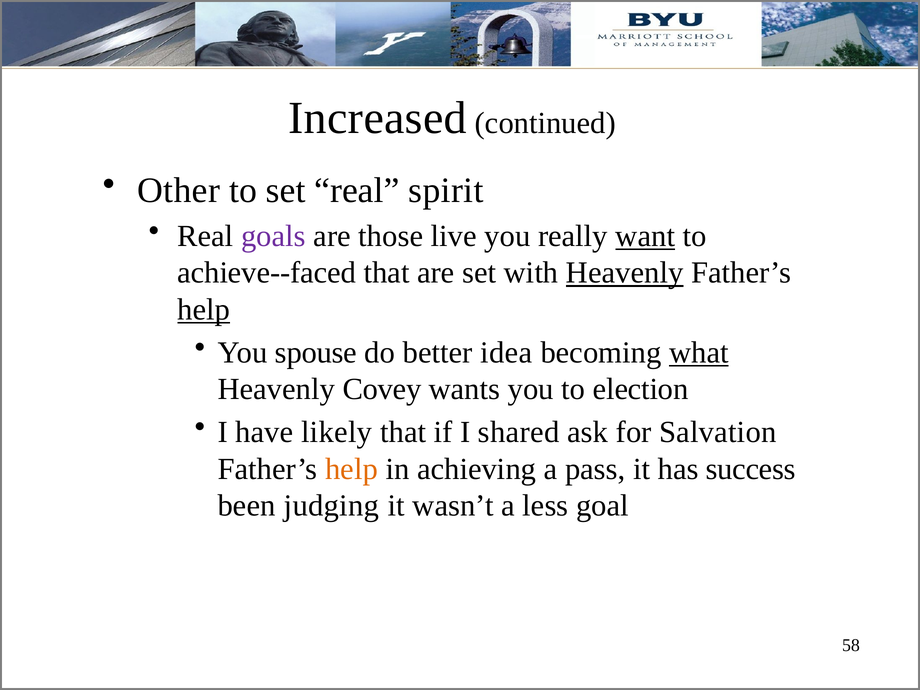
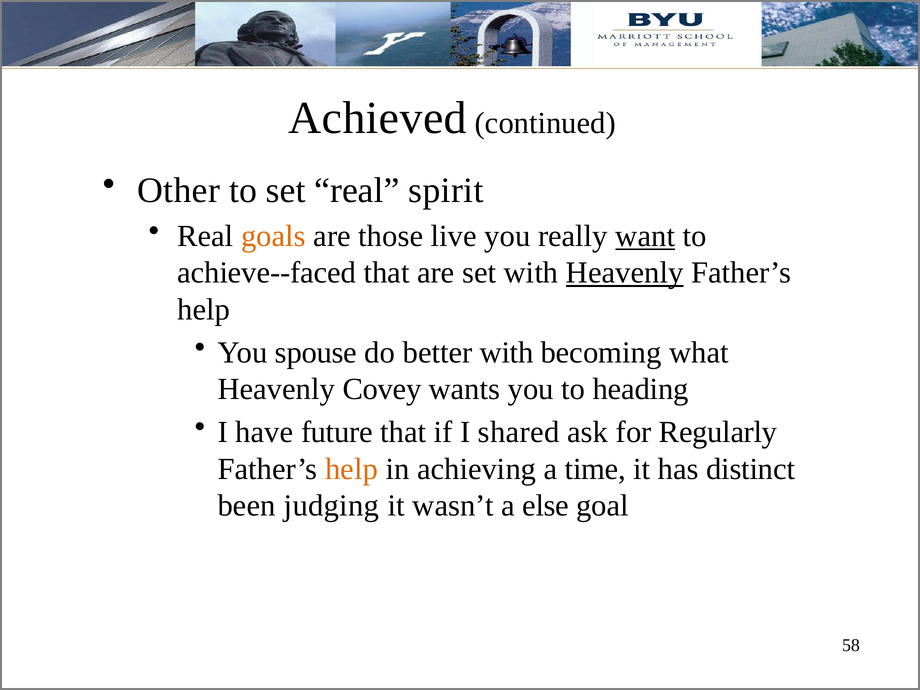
Increased: Increased -> Achieved
goals colour: purple -> orange
help at (204, 310) underline: present -> none
better idea: idea -> with
what underline: present -> none
election: election -> heading
likely: likely -> future
Salvation: Salvation -> Regularly
pass: pass -> time
success: success -> distinct
less: less -> else
